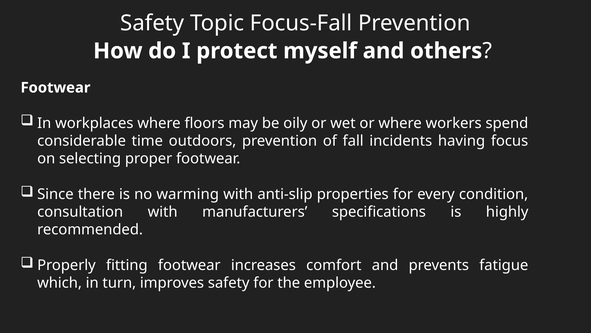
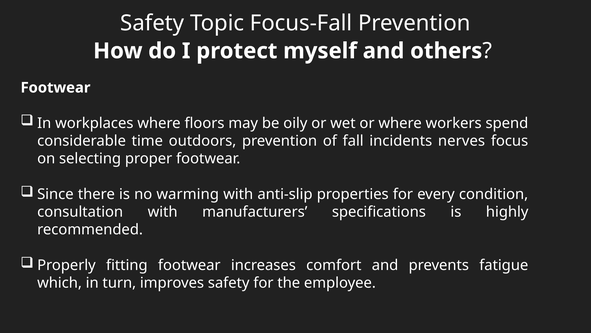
having: having -> nerves
